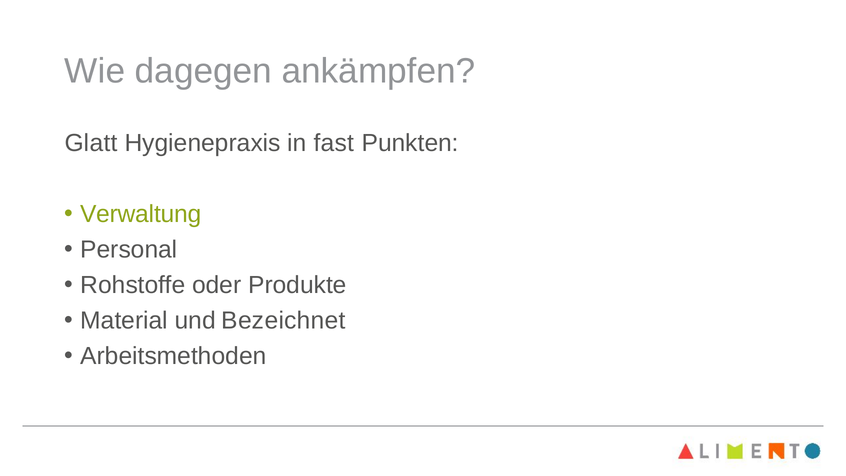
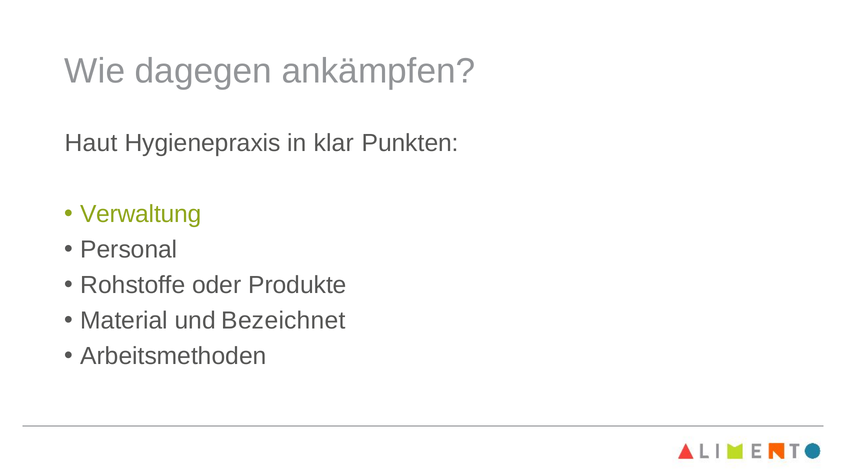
Glatt: Glatt -> Haut
fast: fast -> klar
